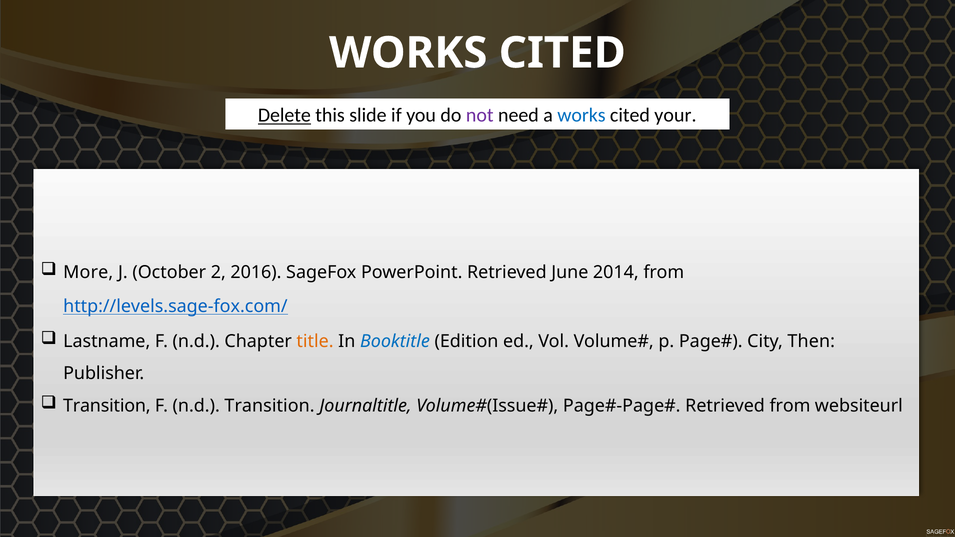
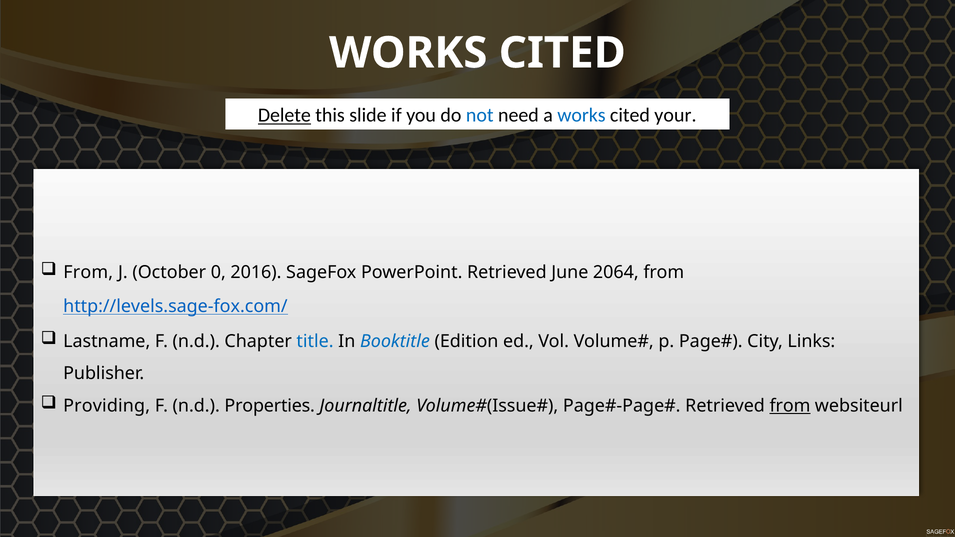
not colour: purple -> blue
More at (88, 273): More -> From
2: 2 -> 0
2014: 2014 -> 2064
title colour: orange -> blue
Then: Then -> Links
Transition at (107, 406): Transition -> Providing
n.d Transition: Transition -> Properties
from at (790, 406) underline: none -> present
